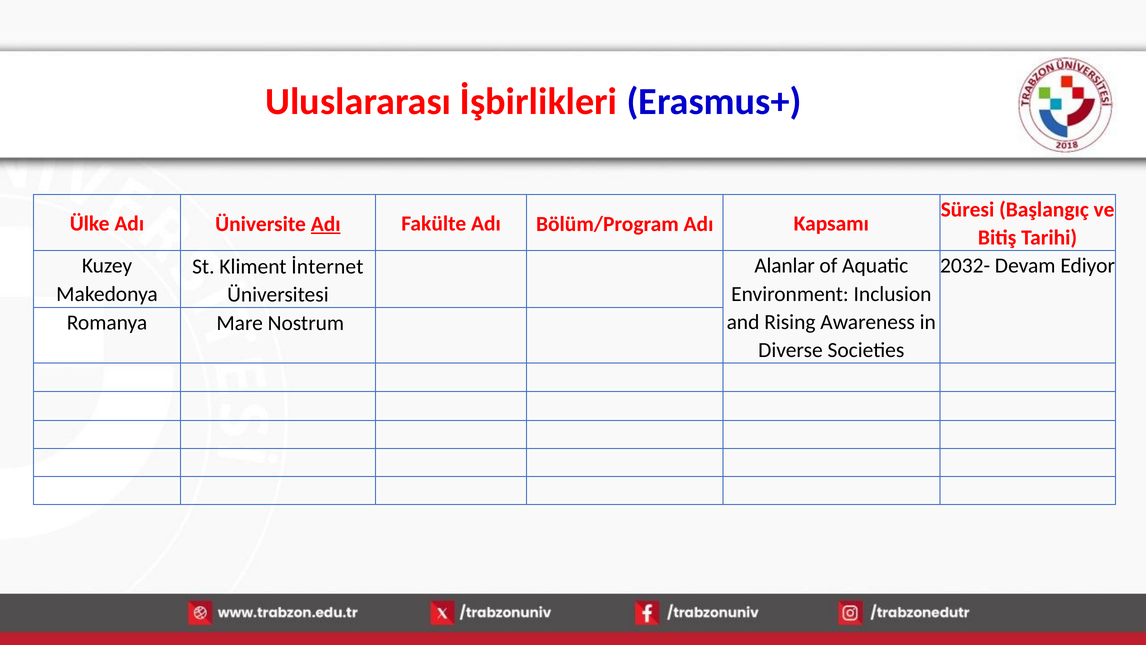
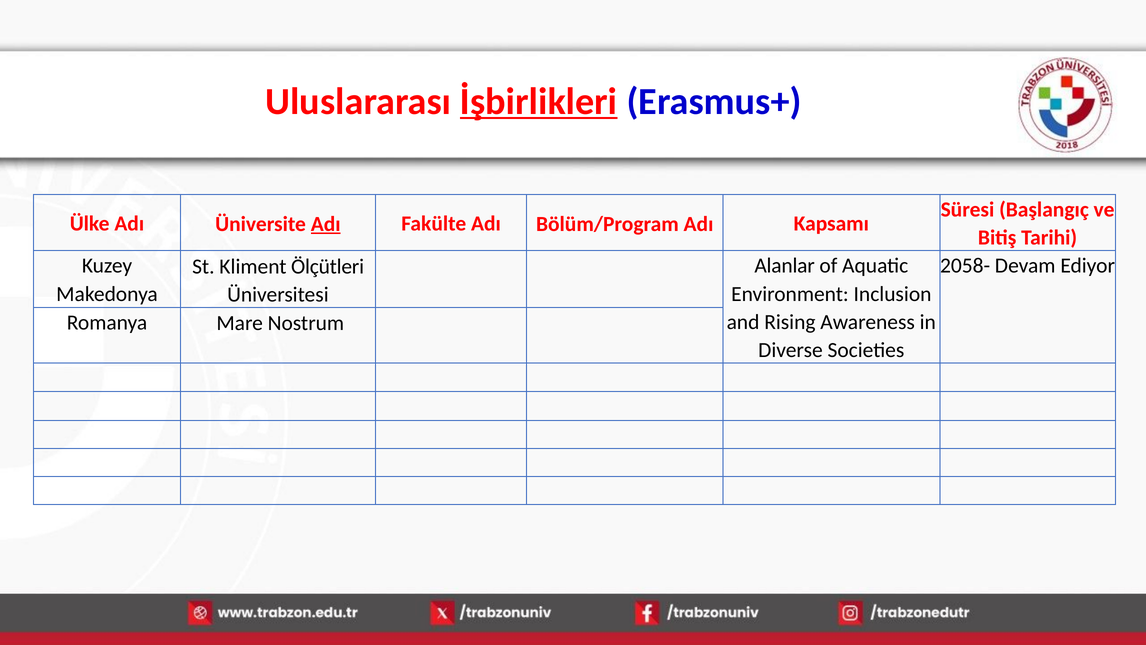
İşbirlikleri underline: none -> present
2032-: 2032- -> 2058-
İnternet: İnternet -> Ölçütleri
